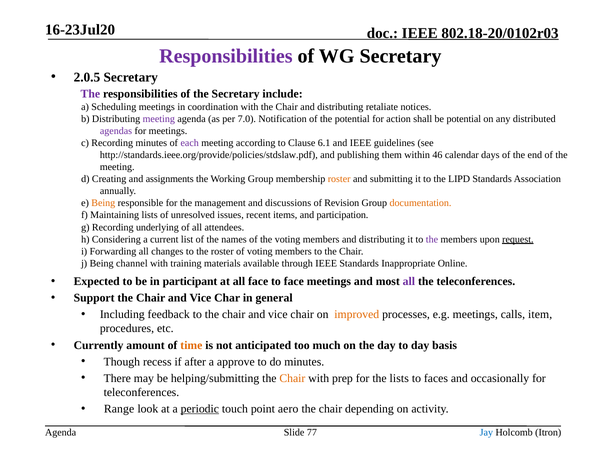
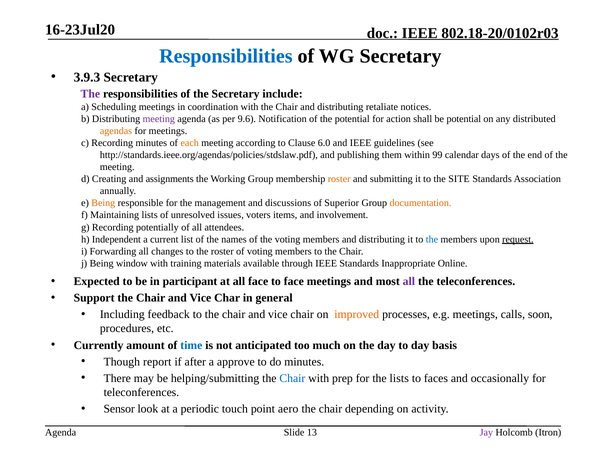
Responsibilities at (226, 56) colour: purple -> blue
2.0.5: 2.0.5 -> 3.9.3
7.0: 7.0 -> 9.6
agendas colour: purple -> orange
each colour: purple -> orange
6.1: 6.1 -> 6.0
http://standards.ieee.org/provide/policies/stdslaw.pdf: http://standards.ieee.org/provide/policies/stdslaw.pdf -> http://standards.ieee.org/agendas/policies/stdslaw.pdf
46: 46 -> 99
LIPD: LIPD -> SITE
Revision: Revision -> Superior
recent: recent -> voters
participation: participation -> involvement
underlying: underlying -> potentially
Considering: Considering -> Independent
the at (432, 239) colour: purple -> blue
channel: channel -> window
item: item -> soon
time colour: orange -> blue
recess: recess -> report
Chair at (292, 378) colour: orange -> blue
Range: Range -> Sensor
periodic underline: present -> none
77: 77 -> 13
Jay colour: blue -> purple
